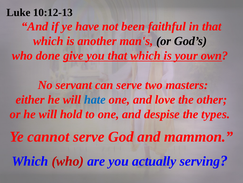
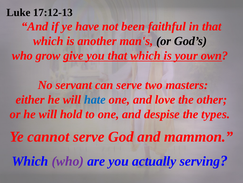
10:12-13: 10:12-13 -> 17:12-13
done: done -> grow
who at (68, 161) colour: red -> purple
